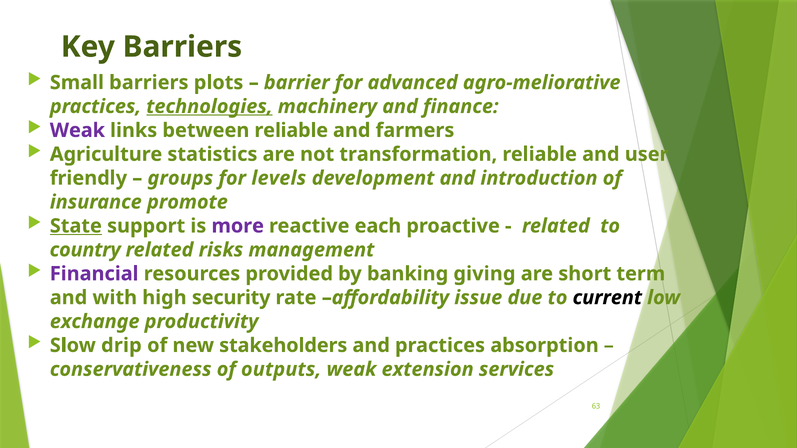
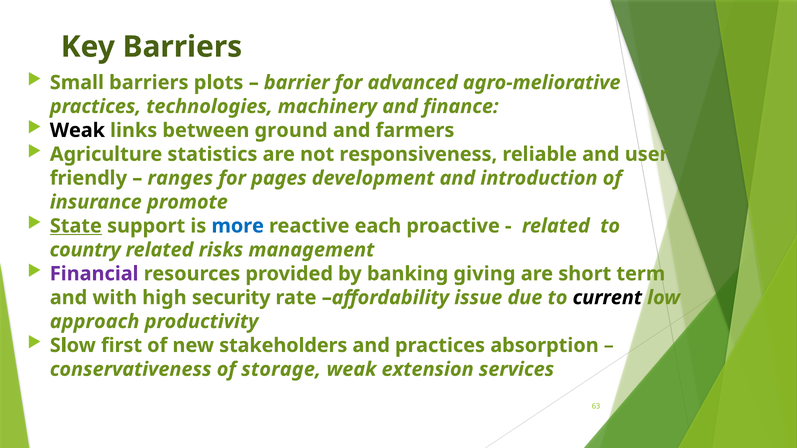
technologies underline: present -> none
Weak at (77, 130) colour: purple -> black
between reliable: reliable -> ground
transformation: transformation -> responsiveness
groups: groups -> ranges
levels: levels -> pages
more colour: purple -> blue
exchange: exchange -> approach
drip: drip -> first
outputs: outputs -> storage
